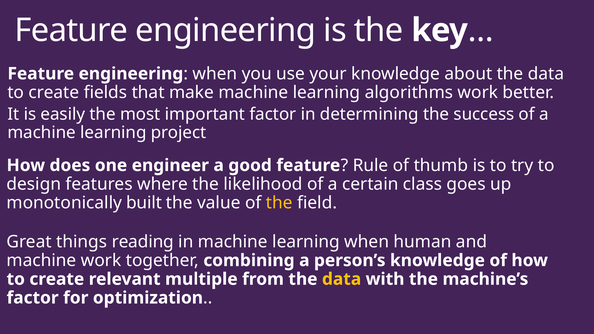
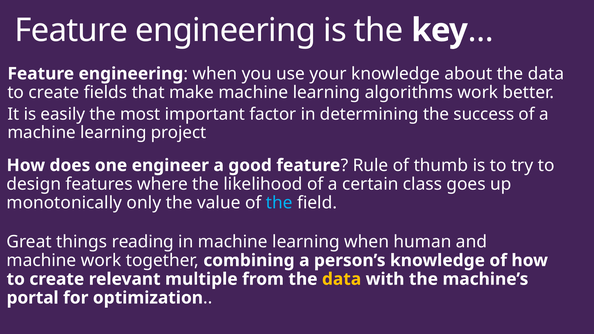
built: built -> only
the at (279, 203) colour: yellow -> light blue
factor at (33, 298): factor -> portal
